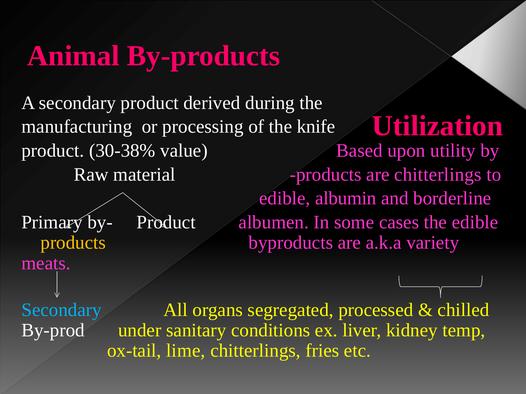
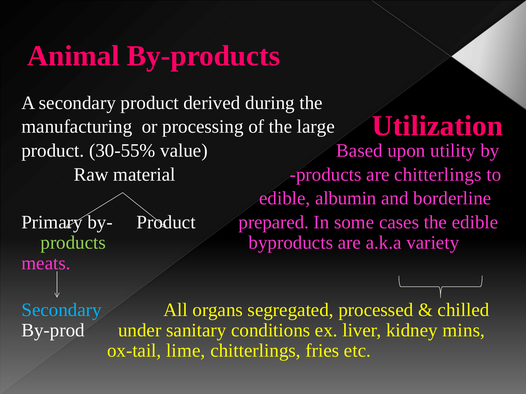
knife: knife -> large
30-38%: 30-38% -> 30-55%
albumen: albumen -> prepared
products at (73, 243) colour: yellow -> light green
temp: temp -> mins
